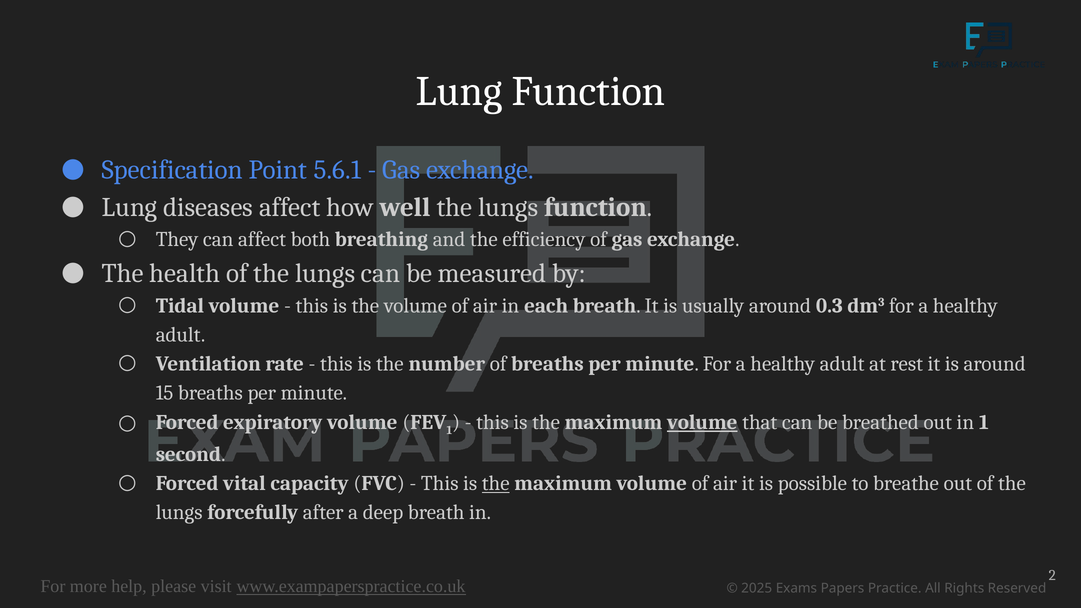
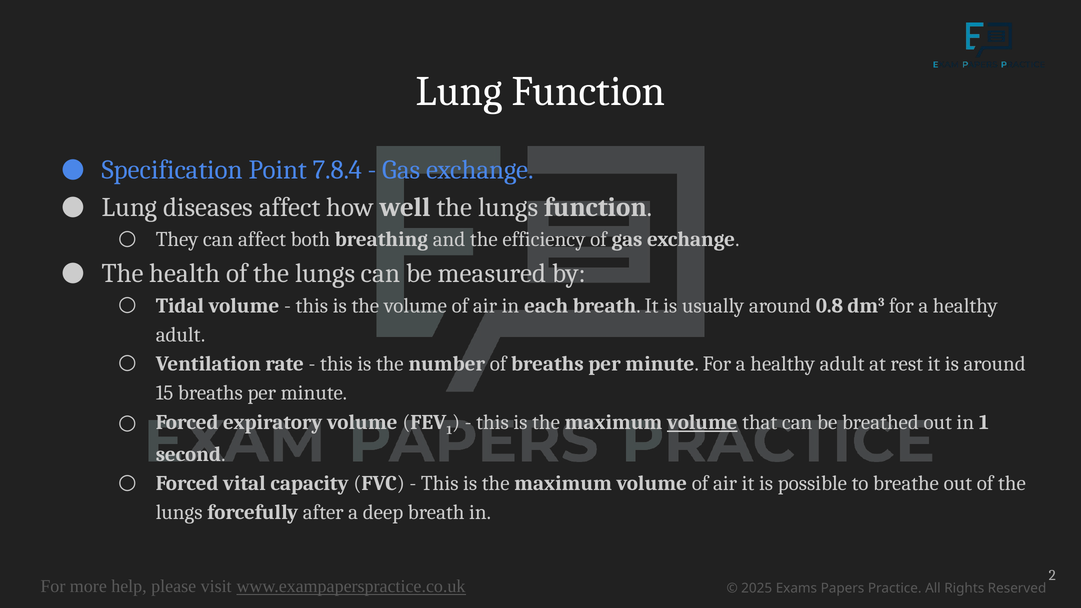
5.6.1: 5.6.1 -> 7.8.4
0.3: 0.3 -> 0.8
the at (496, 484) underline: present -> none
